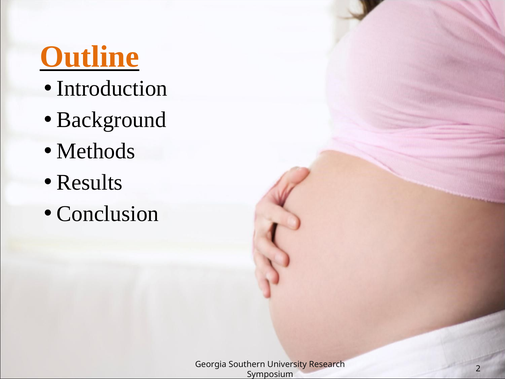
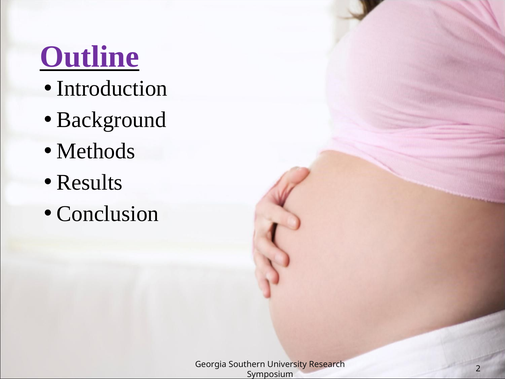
Outline colour: orange -> purple
